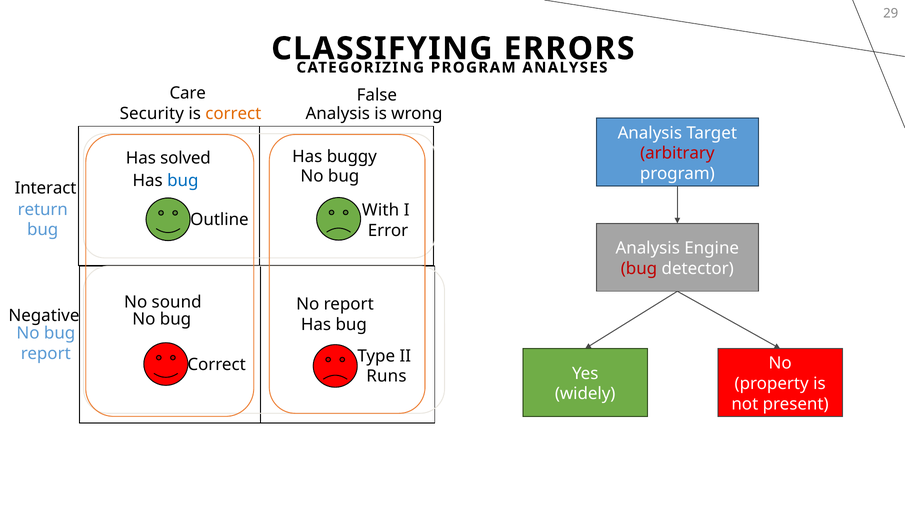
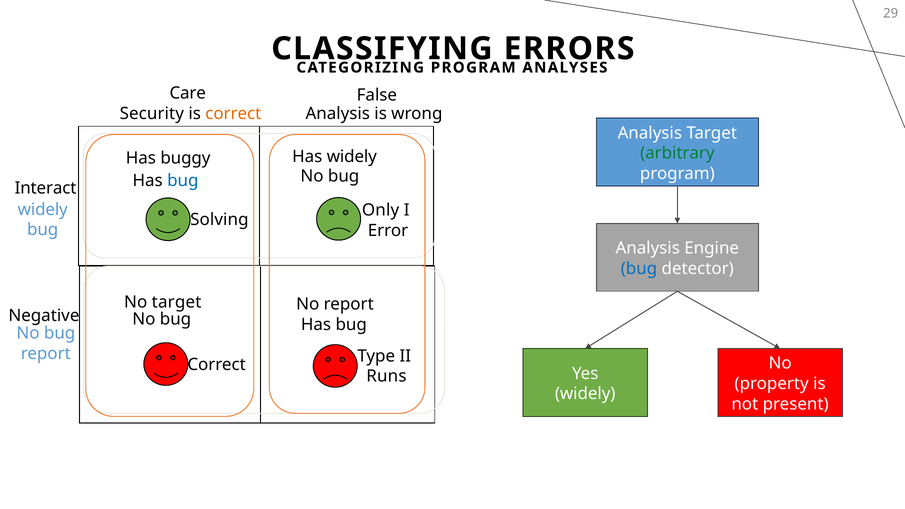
arbitrary colour: red -> green
Has buggy: buggy -> widely
solved: solved -> buggy
return at (43, 210): return -> widely
With: With -> Only
Outline: Outline -> Solving
bug at (639, 269) colour: red -> blue
No sound: sound -> target
